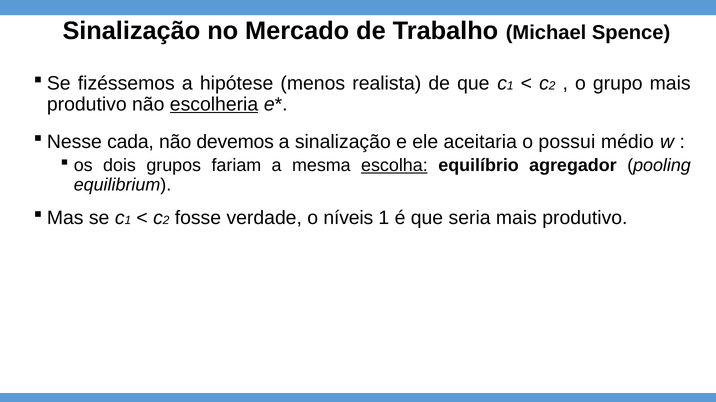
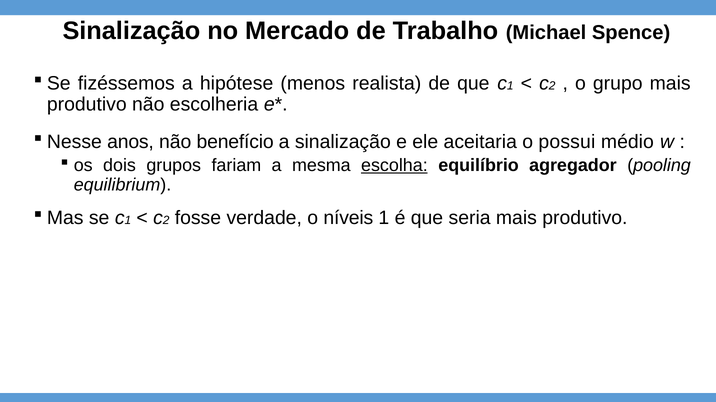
escolheria underline: present -> none
cada: cada -> anos
devemos: devemos -> benefício
